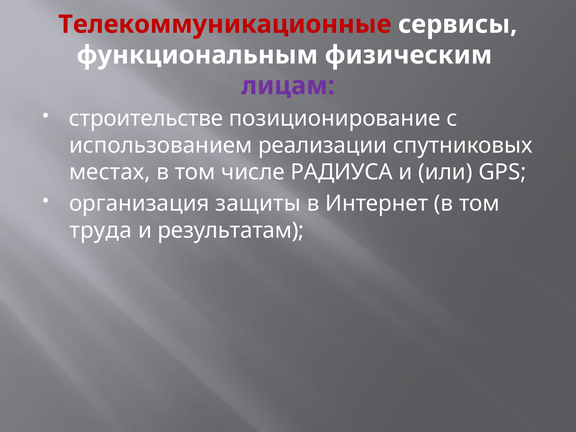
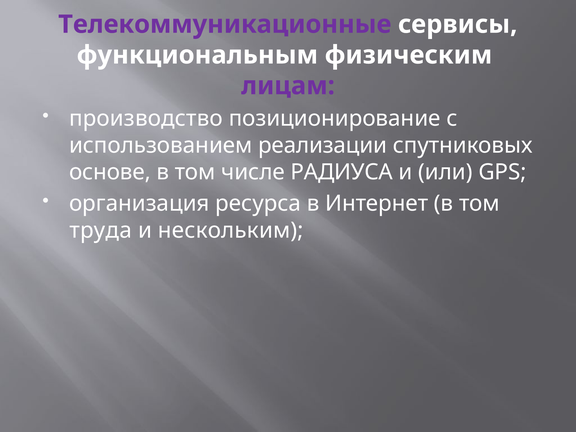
Телекоммуникационные colour: red -> purple
строительстве: строительстве -> производство
местах: местах -> основе
защиты: защиты -> ресурса
результатам: результатам -> нескольким
